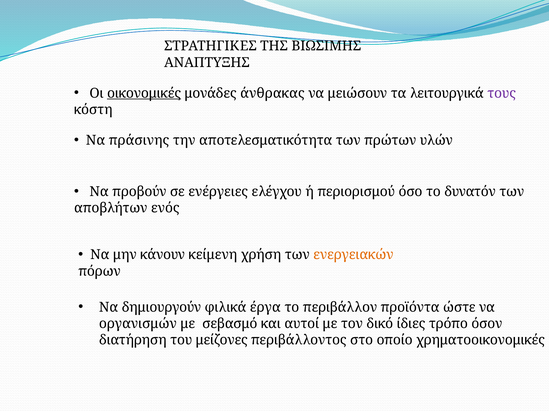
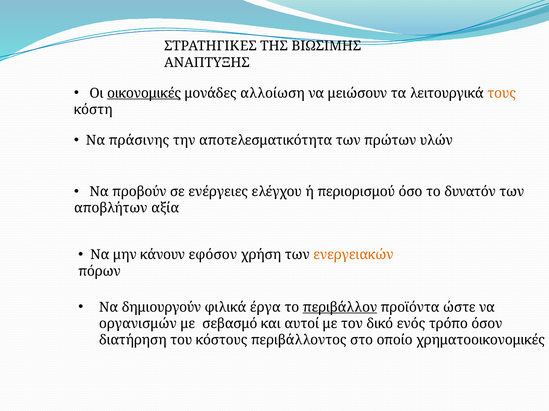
άνθρακας: άνθρακας -> αλλοίωση
τους colour: purple -> orange
ενός: ενός -> αξία
κείμενη: κείμενη -> εφόσον
περιβάλλον underline: none -> present
ίδιες: ίδιες -> ενός
μείζονες: μείζονες -> κόστους
